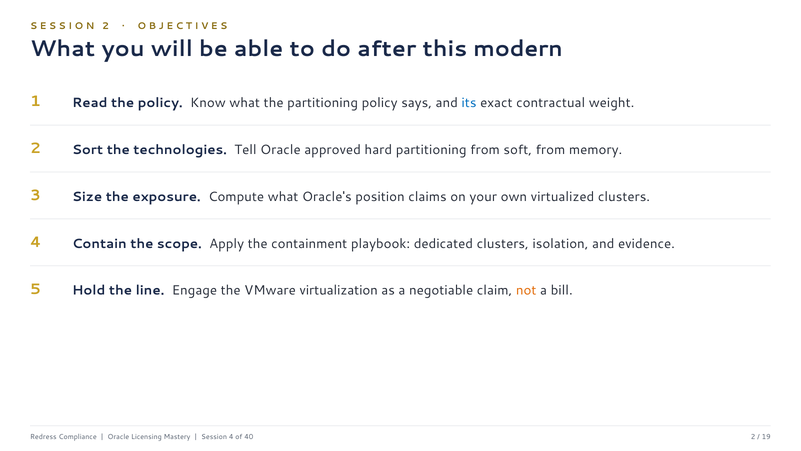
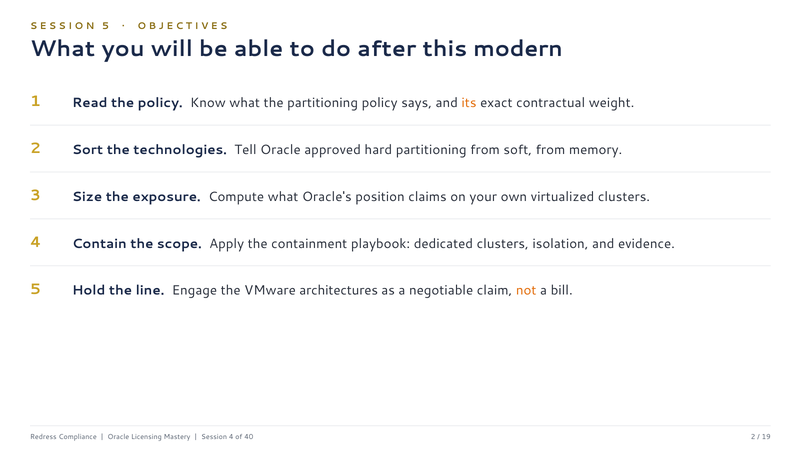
2 at (105, 26): 2 -> 5
its colour: blue -> orange
virtualization: virtualization -> architectures
